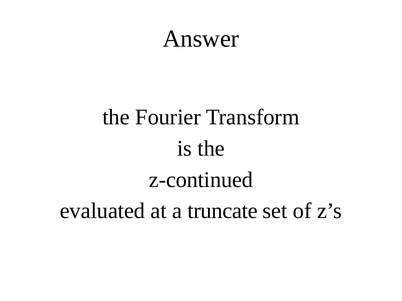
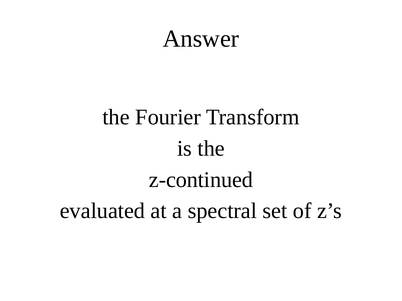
truncate: truncate -> spectral
